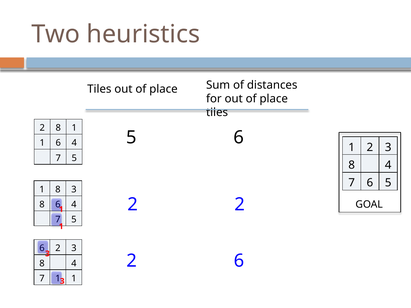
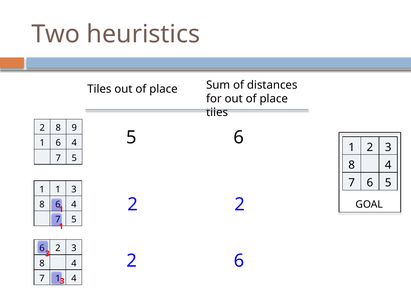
8 1: 1 -> 9
8 at (58, 190): 8 -> 1
1 at (74, 279): 1 -> 4
